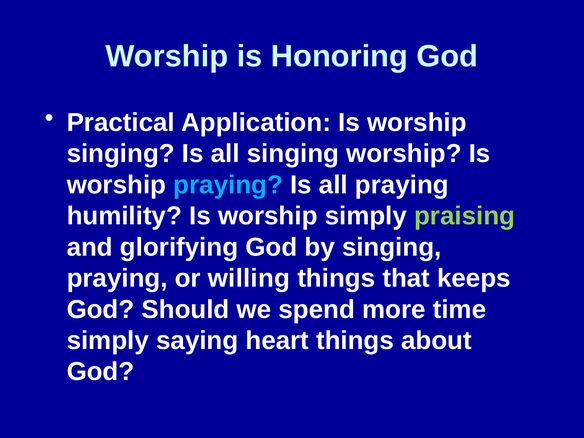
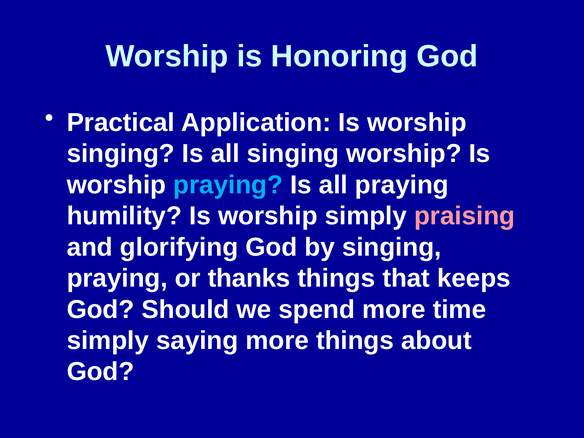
praising colour: light green -> pink
willing: willing -> thanks
saying heart: heart -> more
